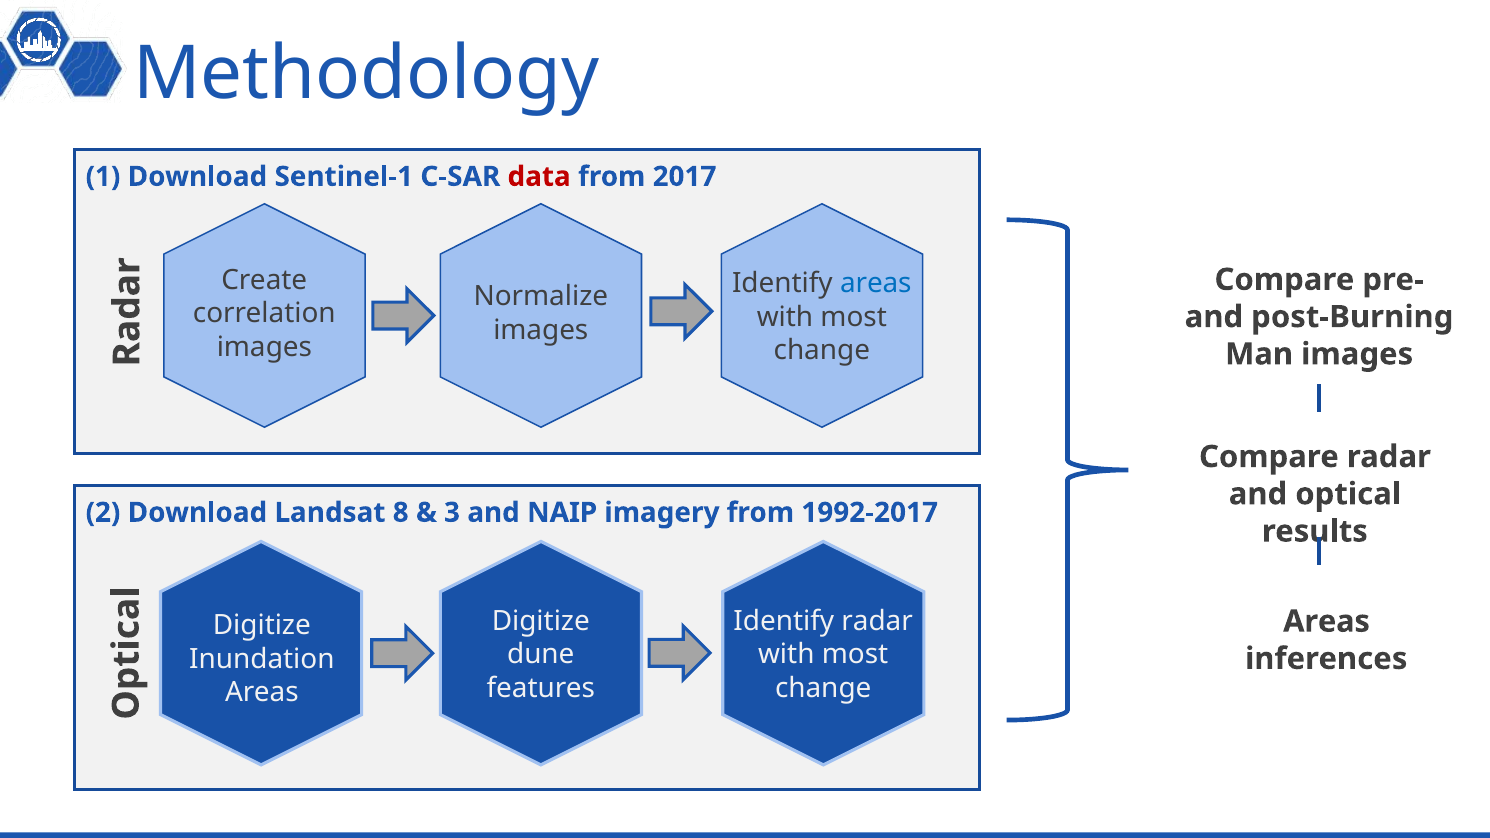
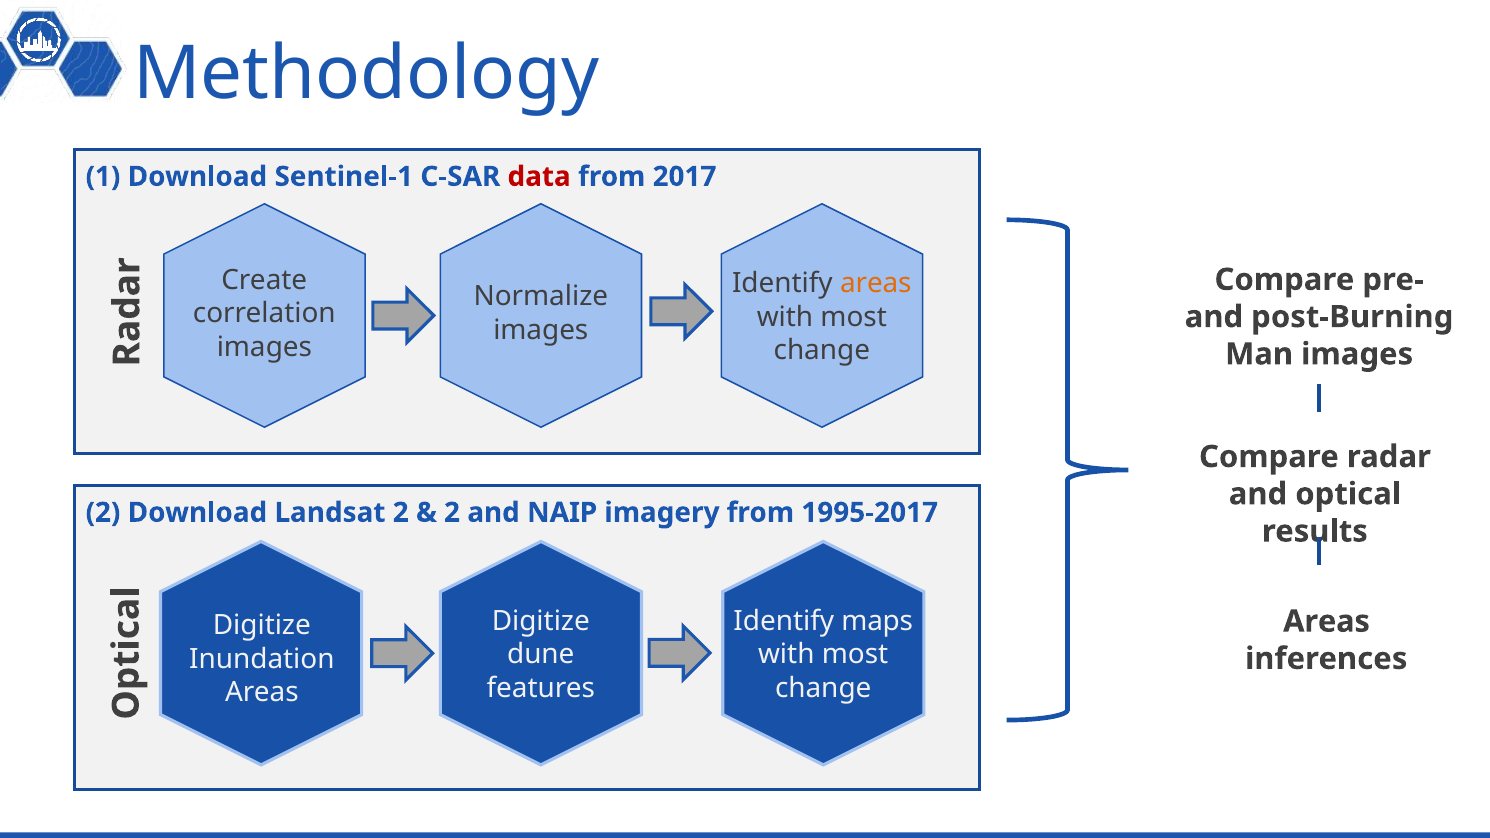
areas at (876, 283) colour: blue -> orange
Landsat 8: 8 -> 2
3 at (452, 513): 3 -> 2
1992-2017: 1992-2017 -> 1995-2017
Identify radar: radar -> maps
